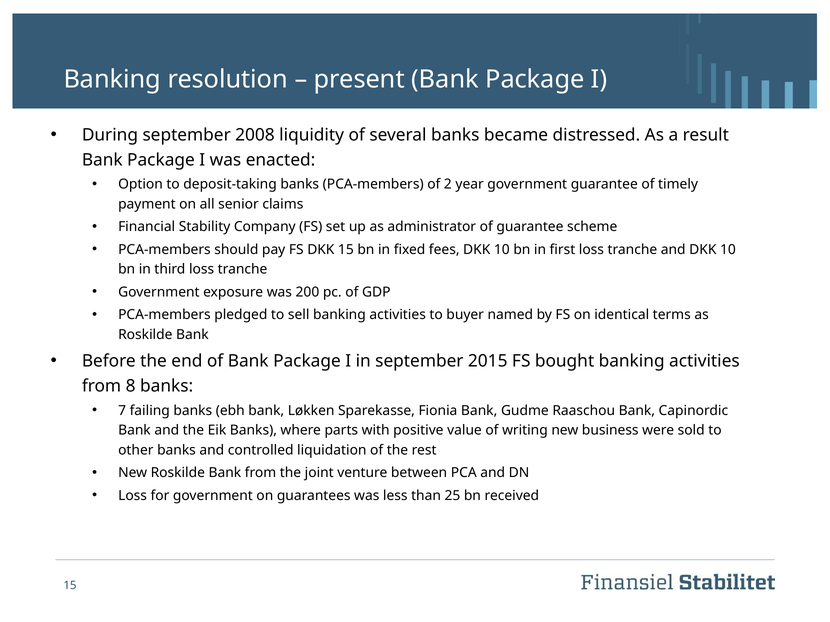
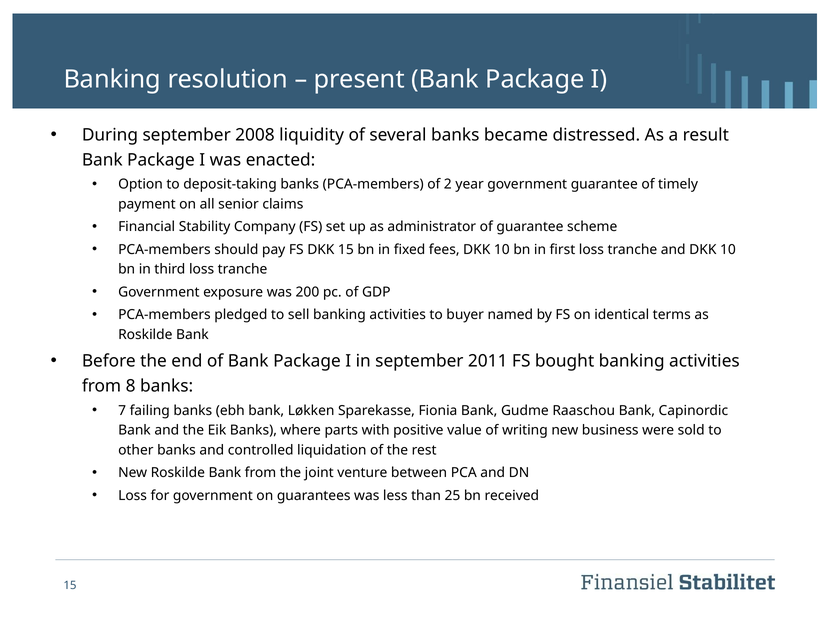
2015: 2015 -> 2011
